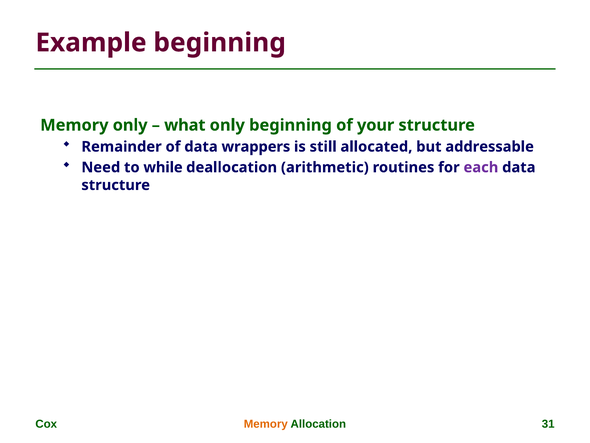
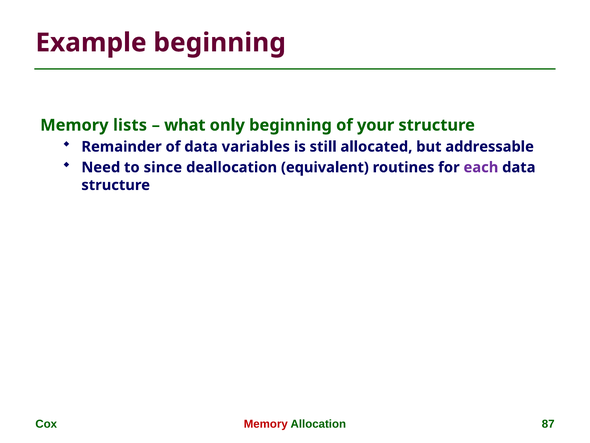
Memory only: only -> lists
wrappers: wrappers -> variables
while: while -> since
arithmetic: arithmetic -> equivalent
Memory at (266, 424) colour: orange -> red
31: 31 -> 87
